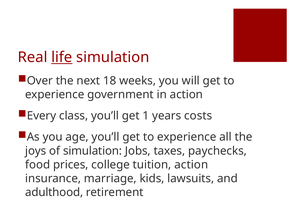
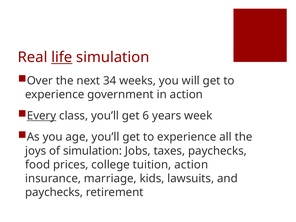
18: 18 -> 34
Every underline: none -> present
1: 1 -> 6
costs: costs -> week
adulthood at (54, 192): adulthood -> paychecks
